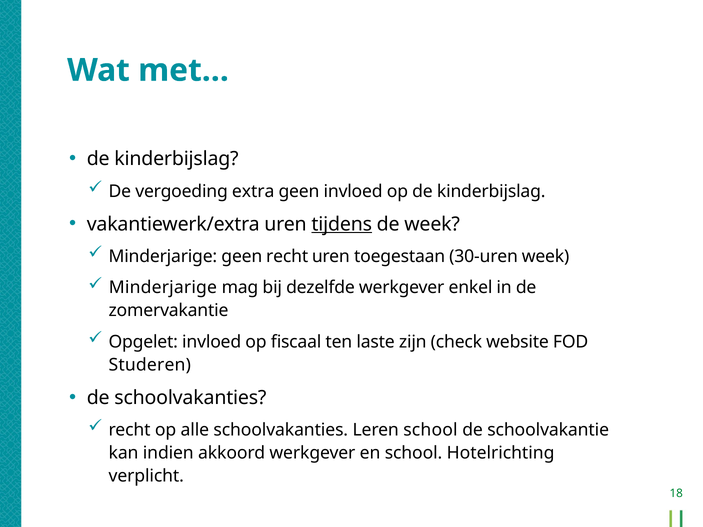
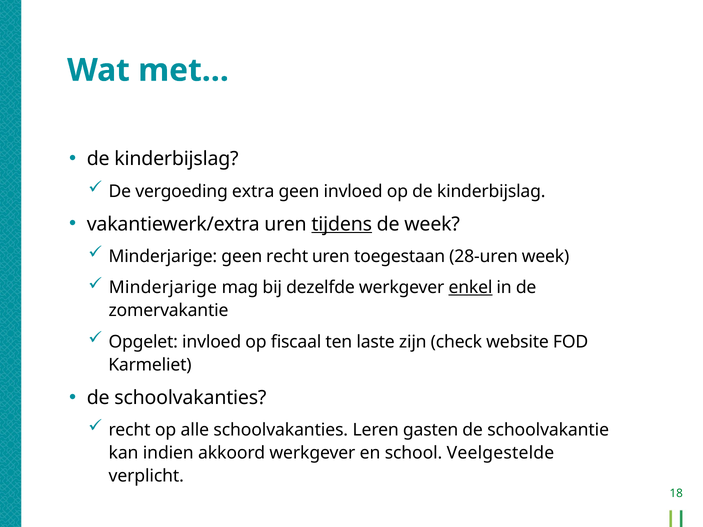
30-uren: 30-uren -> 28-uren
enkel underline: none -> present
Studeren: Studeren -> Karmeliet
Leren school: school -> gasten
Hotelrichting: Hotelrichting -> Veelgestelde
